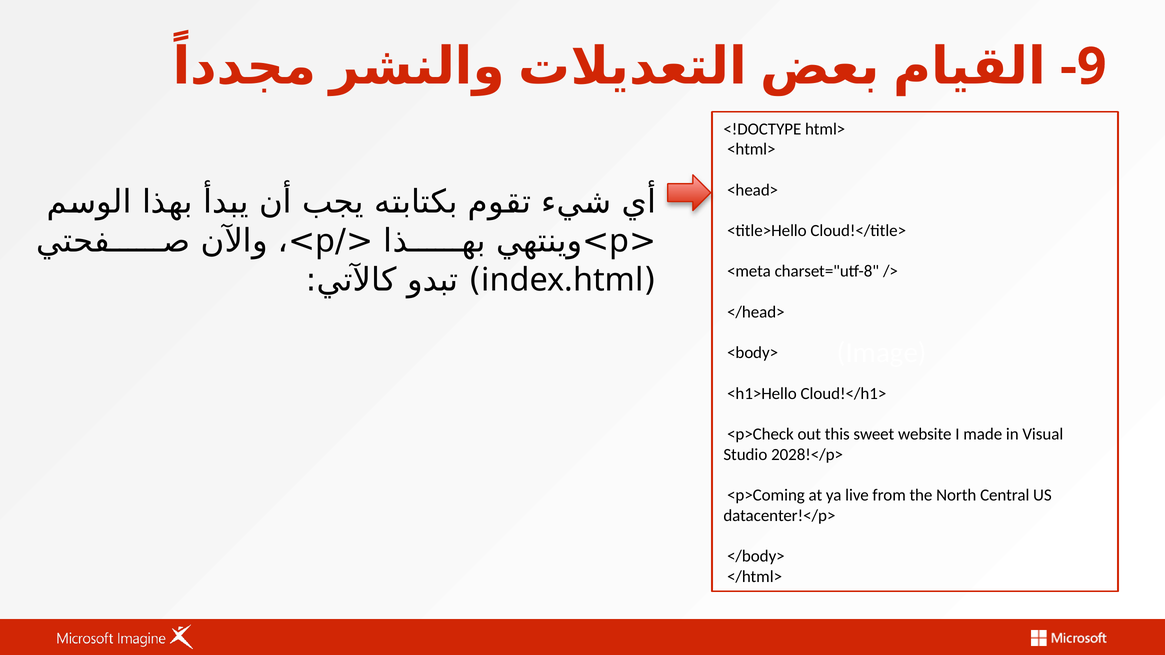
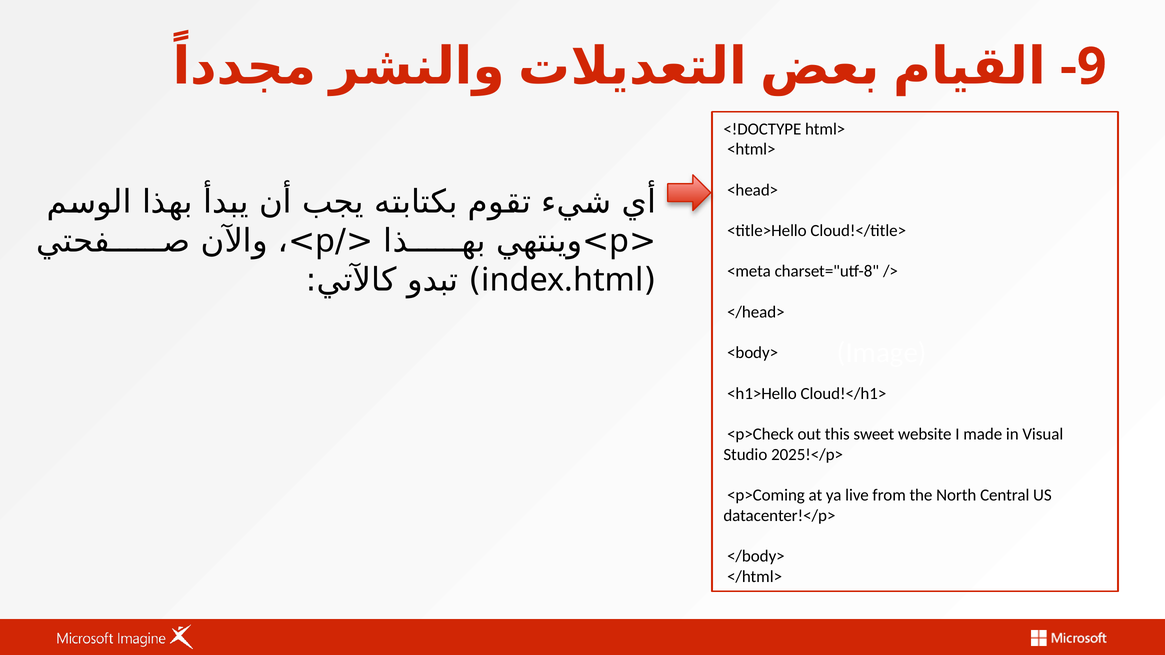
2028!</p>: 2028!</p> -> 2025!</p>
